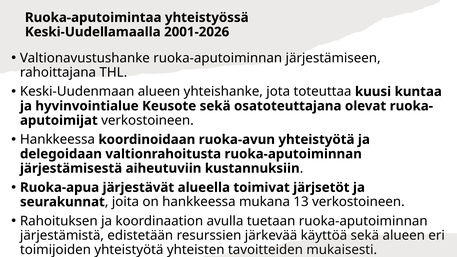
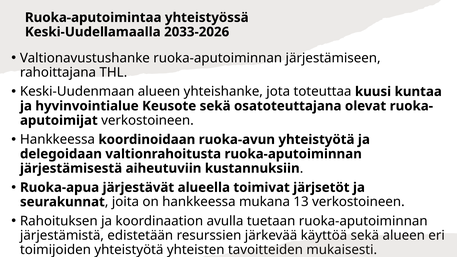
2001-2026: 2001-2026 -> 2033-2026
